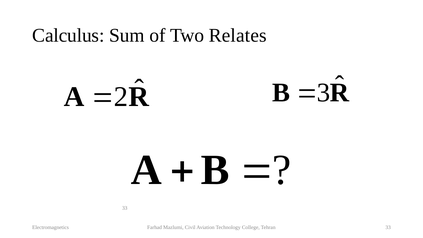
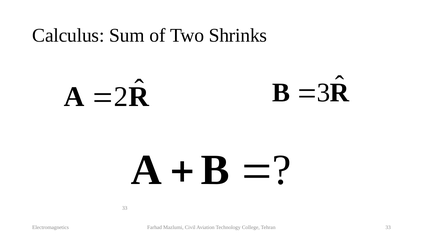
Relates: Relates -> Shrinks
